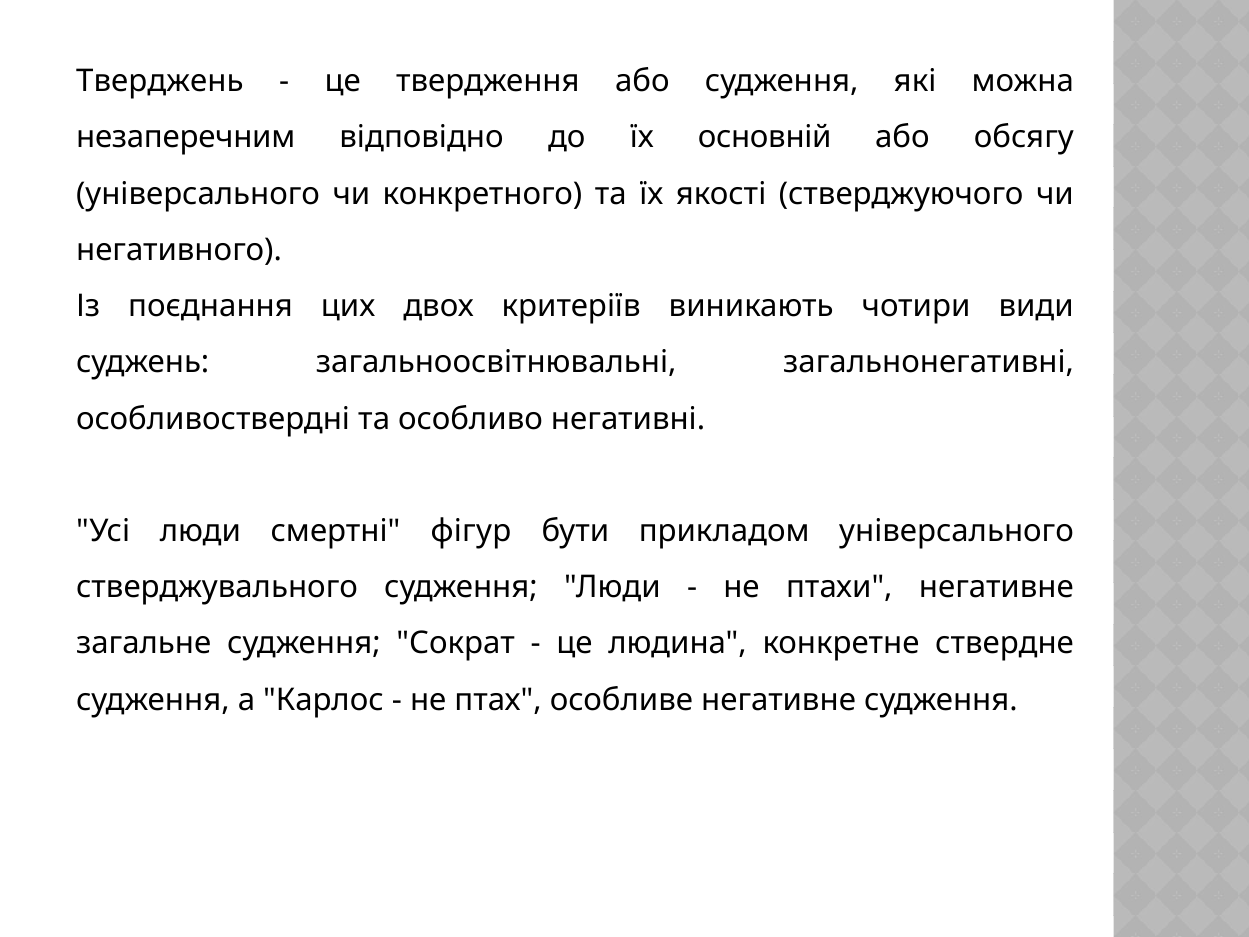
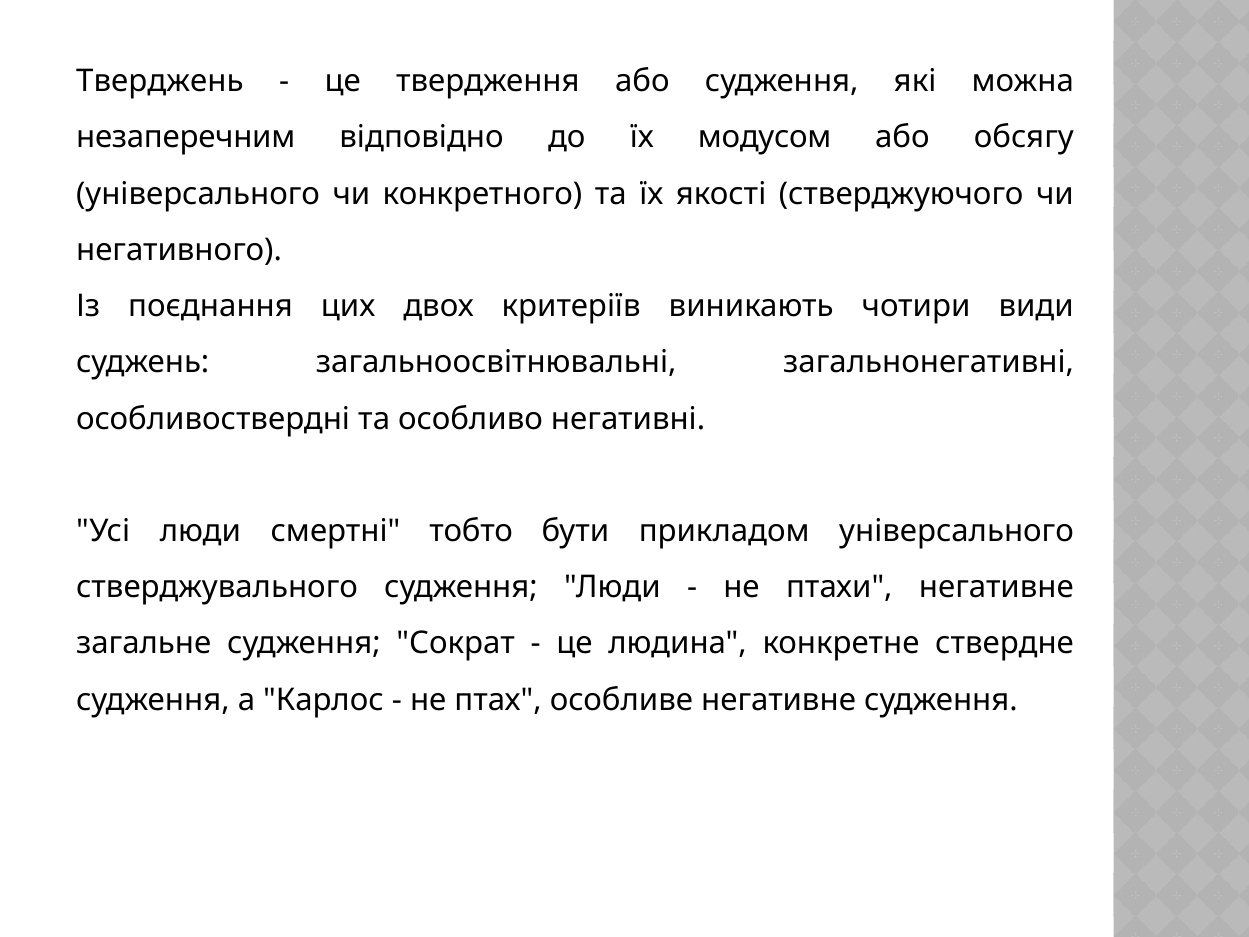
основній: основній -> модусом
фігур: фігур -> тобто
